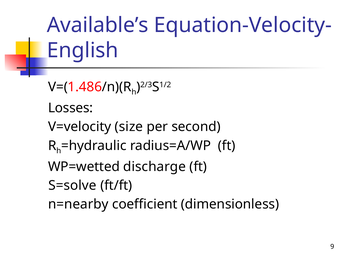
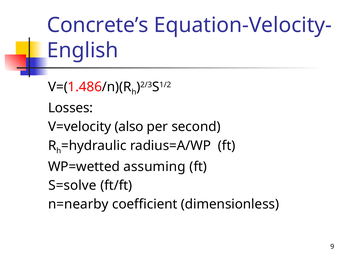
Available’s: Available’s -> Concrete’s
size: size -> also
discharge: discharge -> assuming
